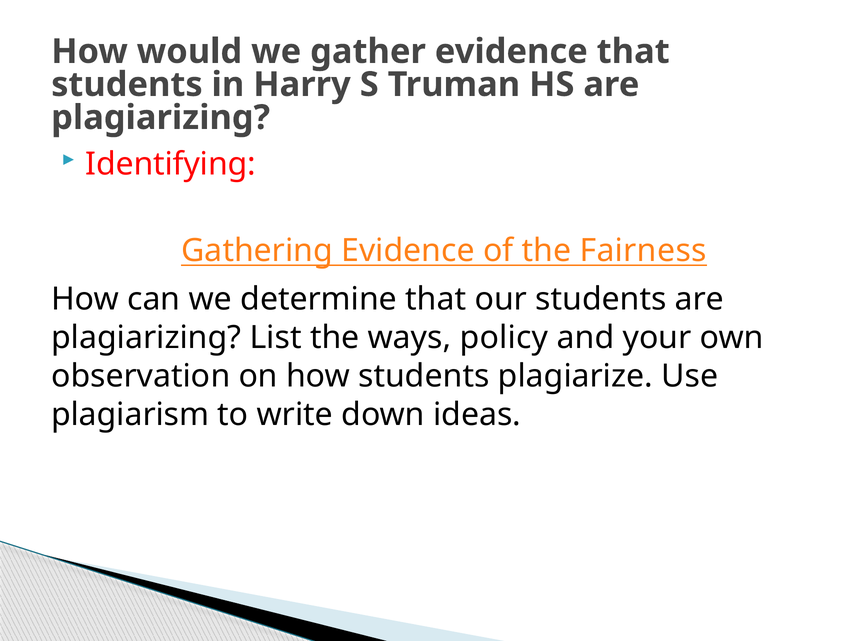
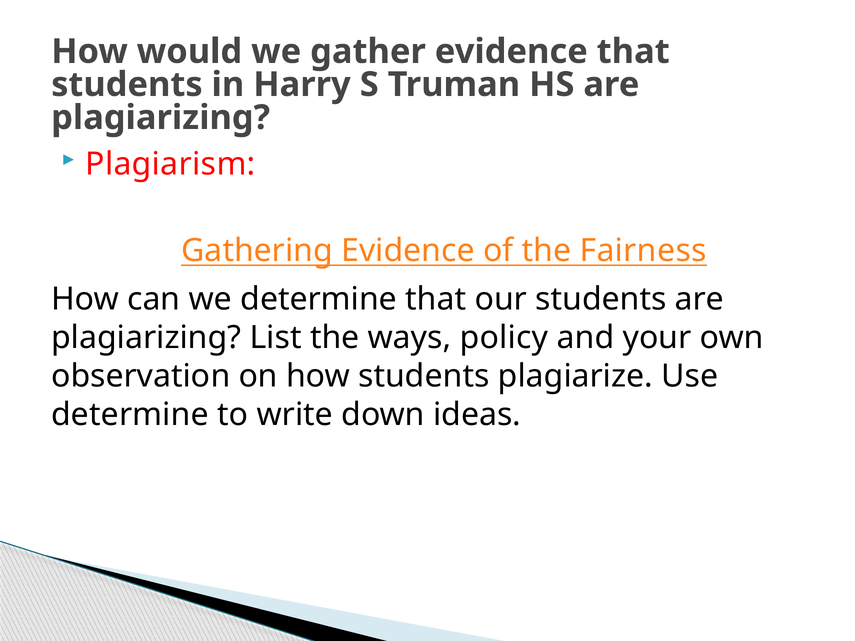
Identifying: Identifying -> Plagiarism
plagiarism at (130, 415): plagiarism -> determine
